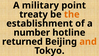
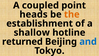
military: military -> coupled
treaty: treaty -> heads
number: number -> shallow
and colour: orange -> blue
